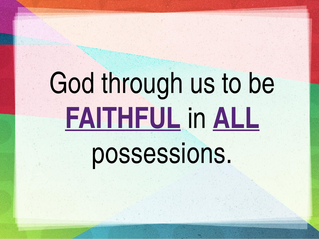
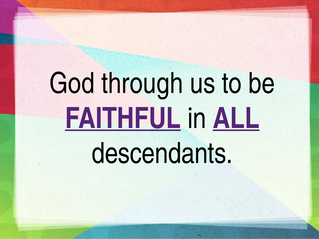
possessions: possessions -> descendants
